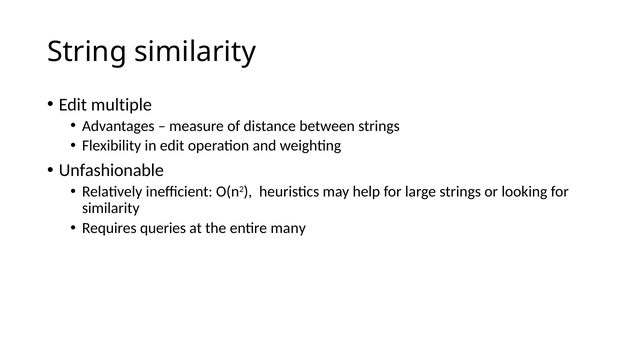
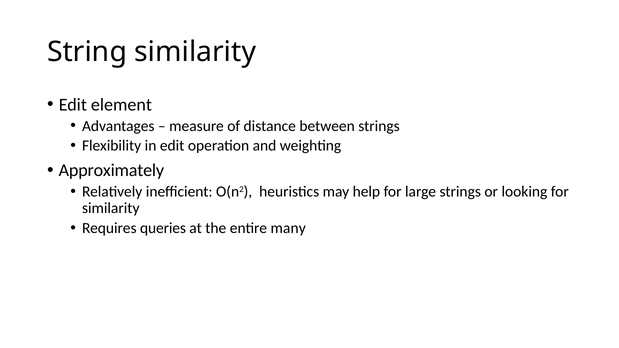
multiple: multiple -> element
Unfashionable: Unfashionable -> Approximately
